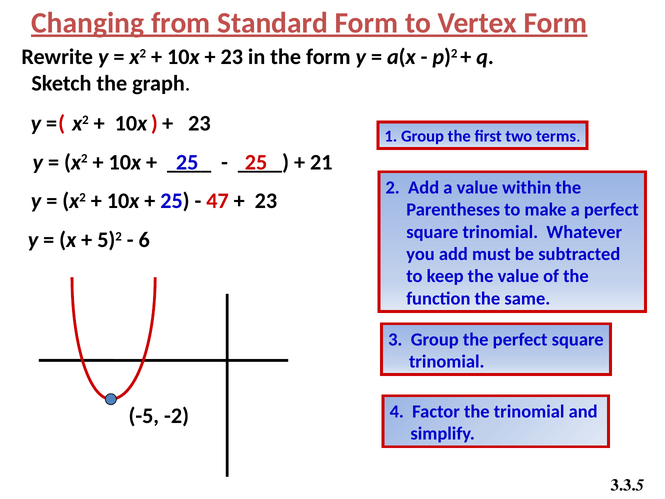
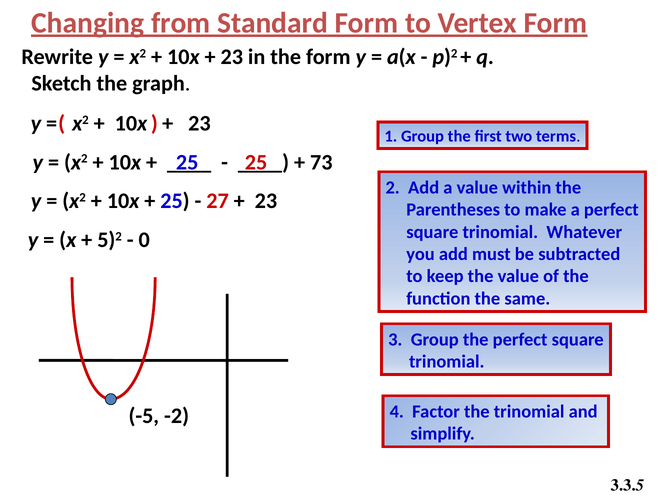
21: 21 -> 73
47: 47 -> 27
6: 6 -> 0
